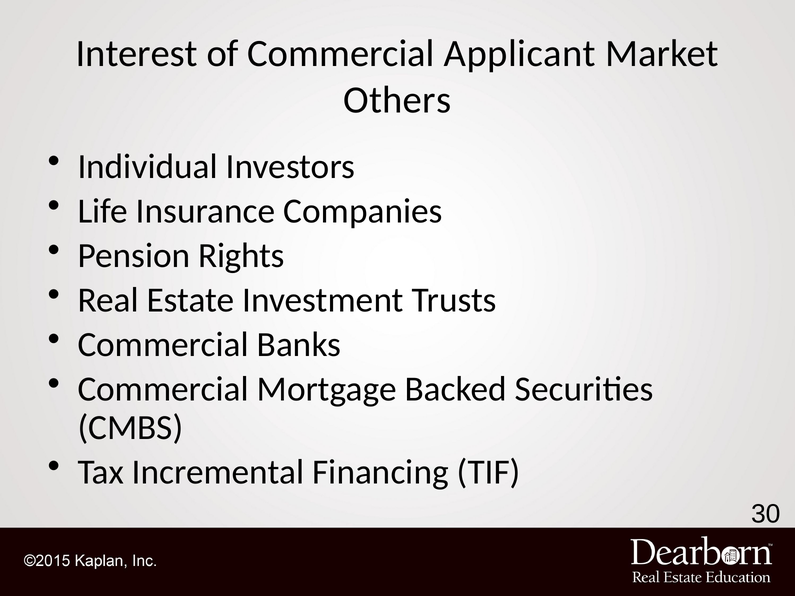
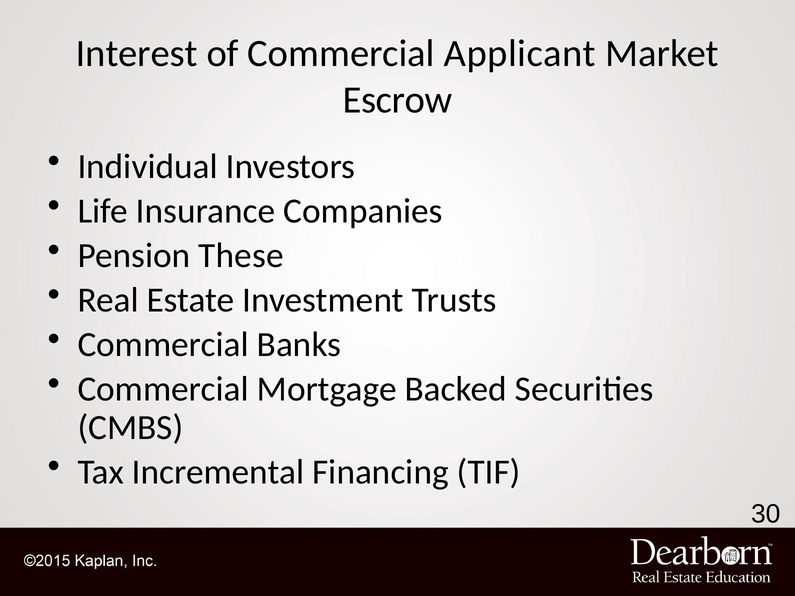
Others: Others -> Escrow
Rights: Rights -> These
